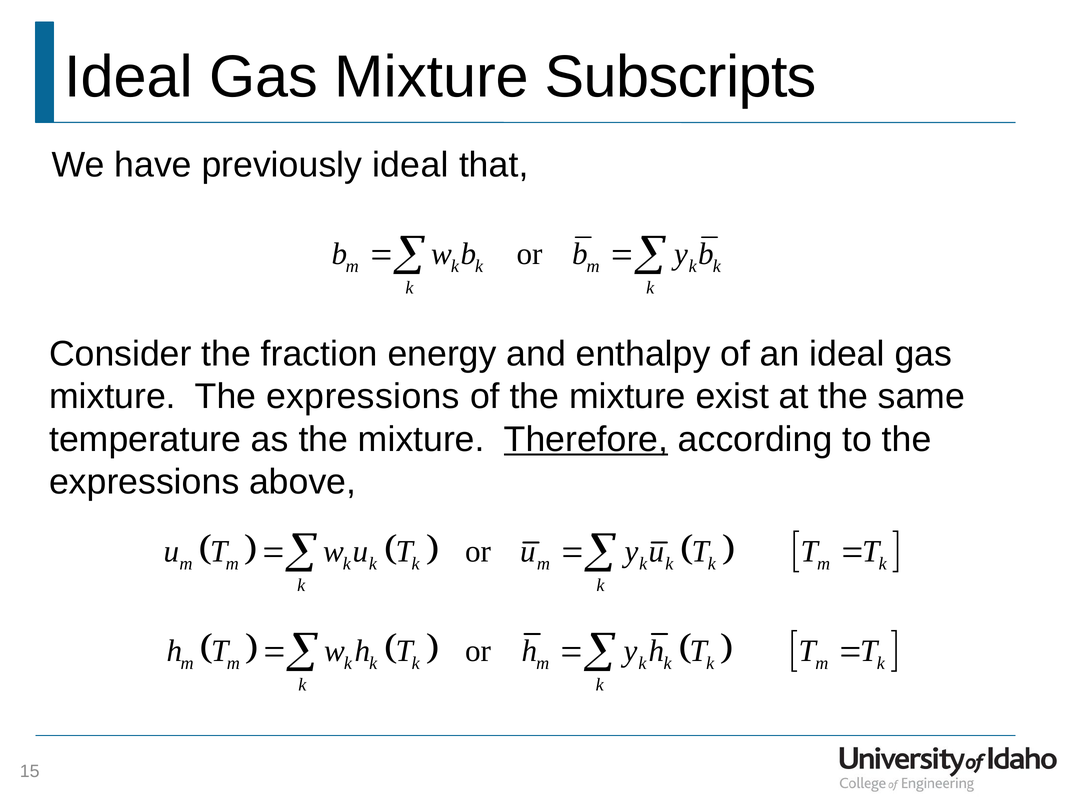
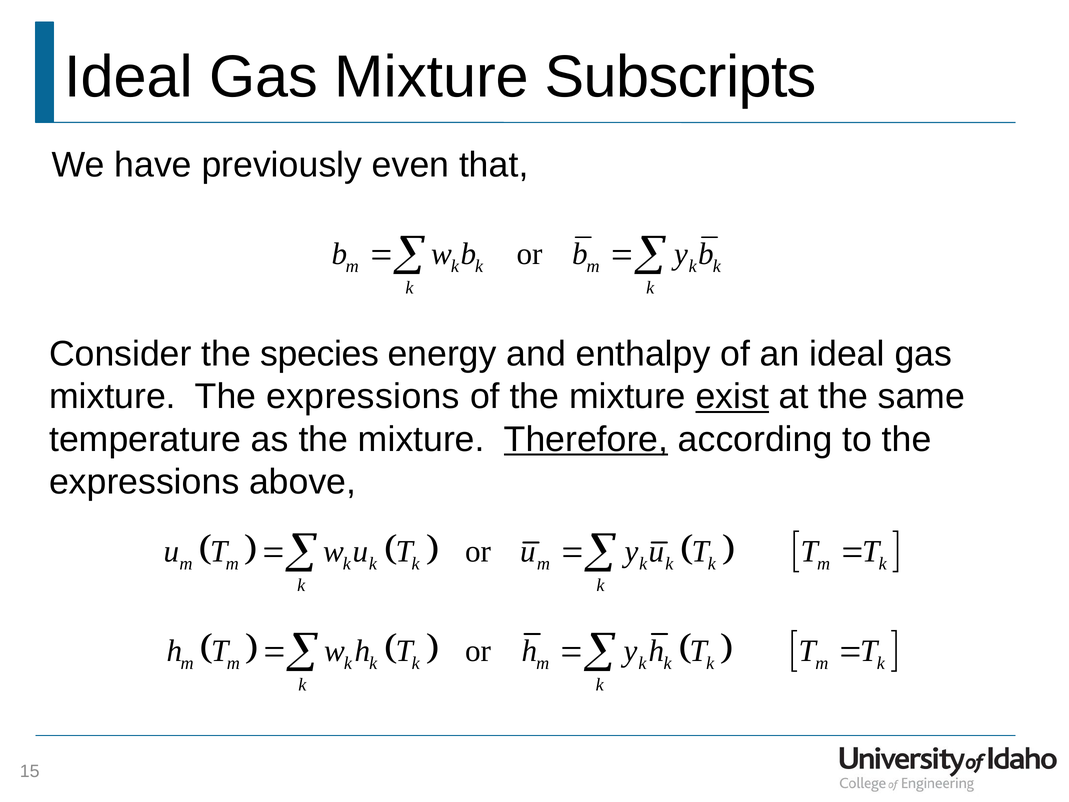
previously ideal: ideal -> even
fraction: fraction -> species
exist underline: none -> present
